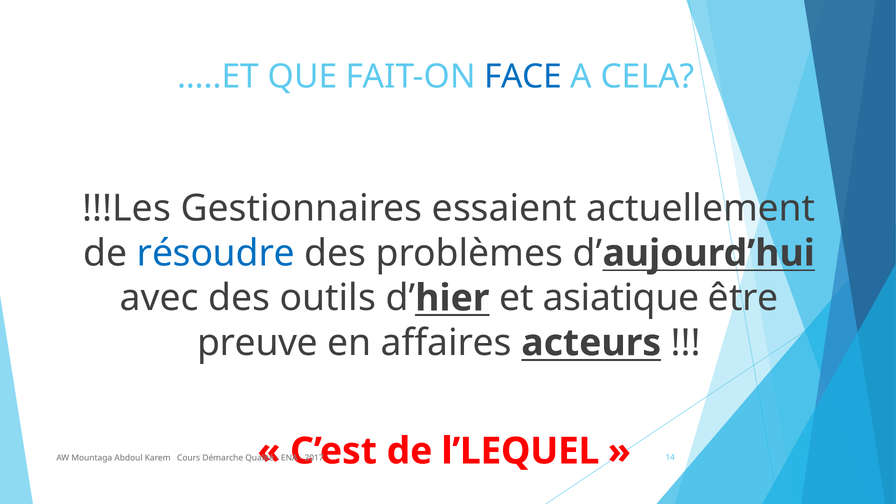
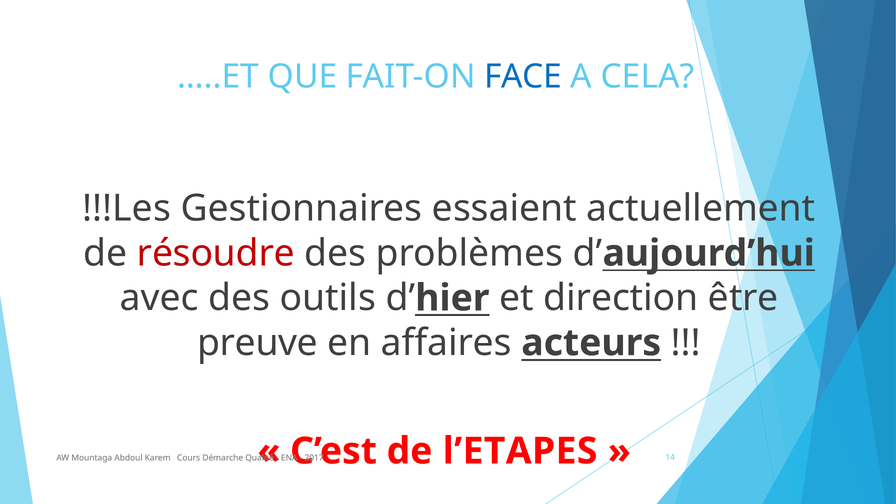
résoudre colour: blue -> red
asiatique: asiatique -> direction
l’LEQUEL: l’LEQUEL -> l’ETAPES
